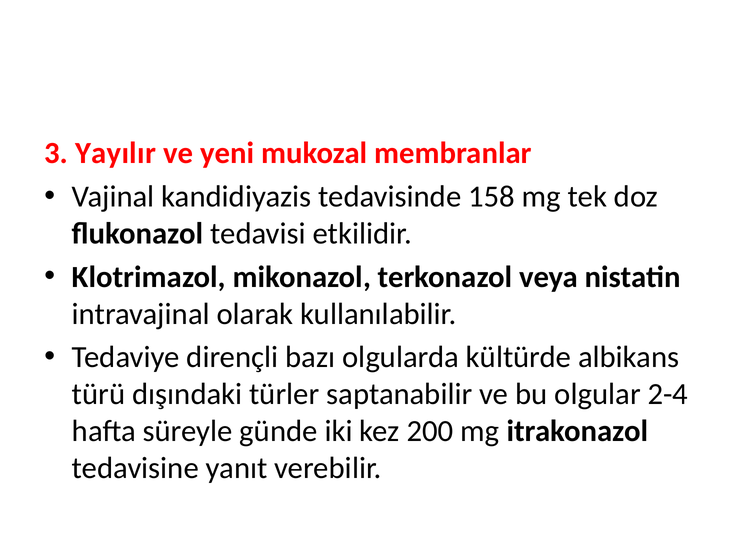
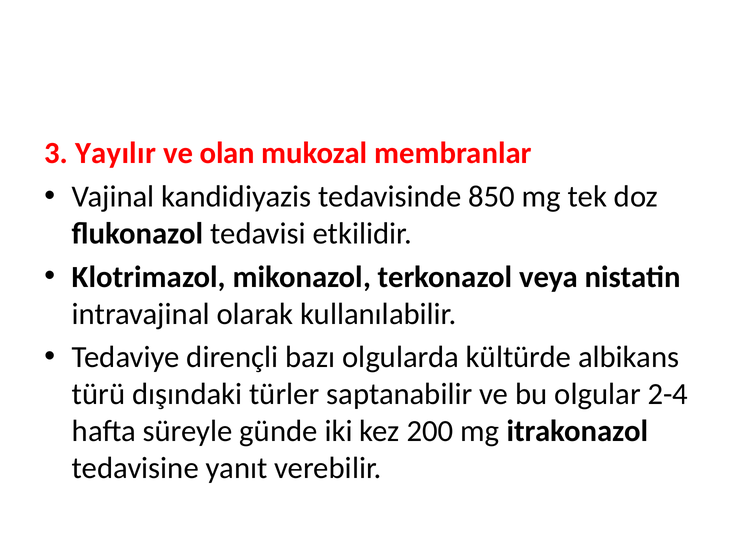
yeni: yeni -> olan
158: 158 -> 850
